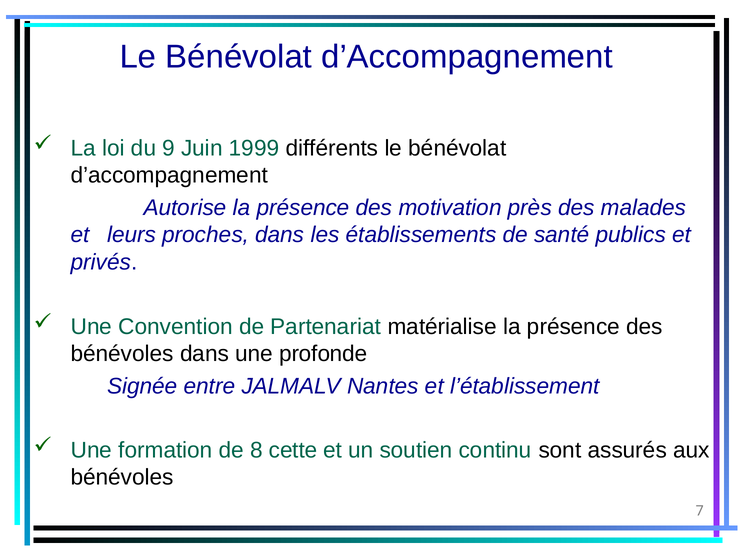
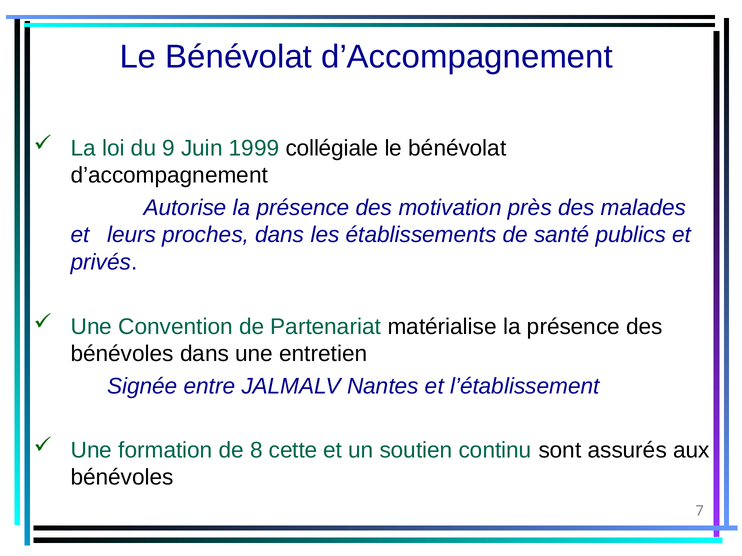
différents: différents -> collégiale
profonde: profonde -> entretien
